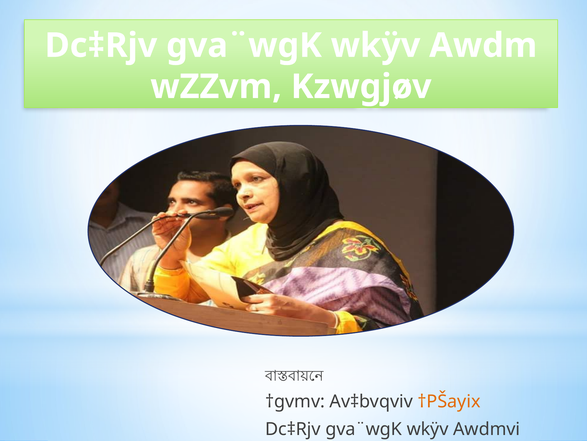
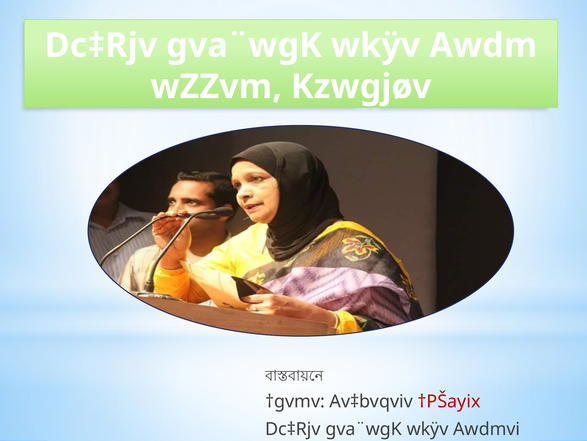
†PŠayix colour: orange -> red
